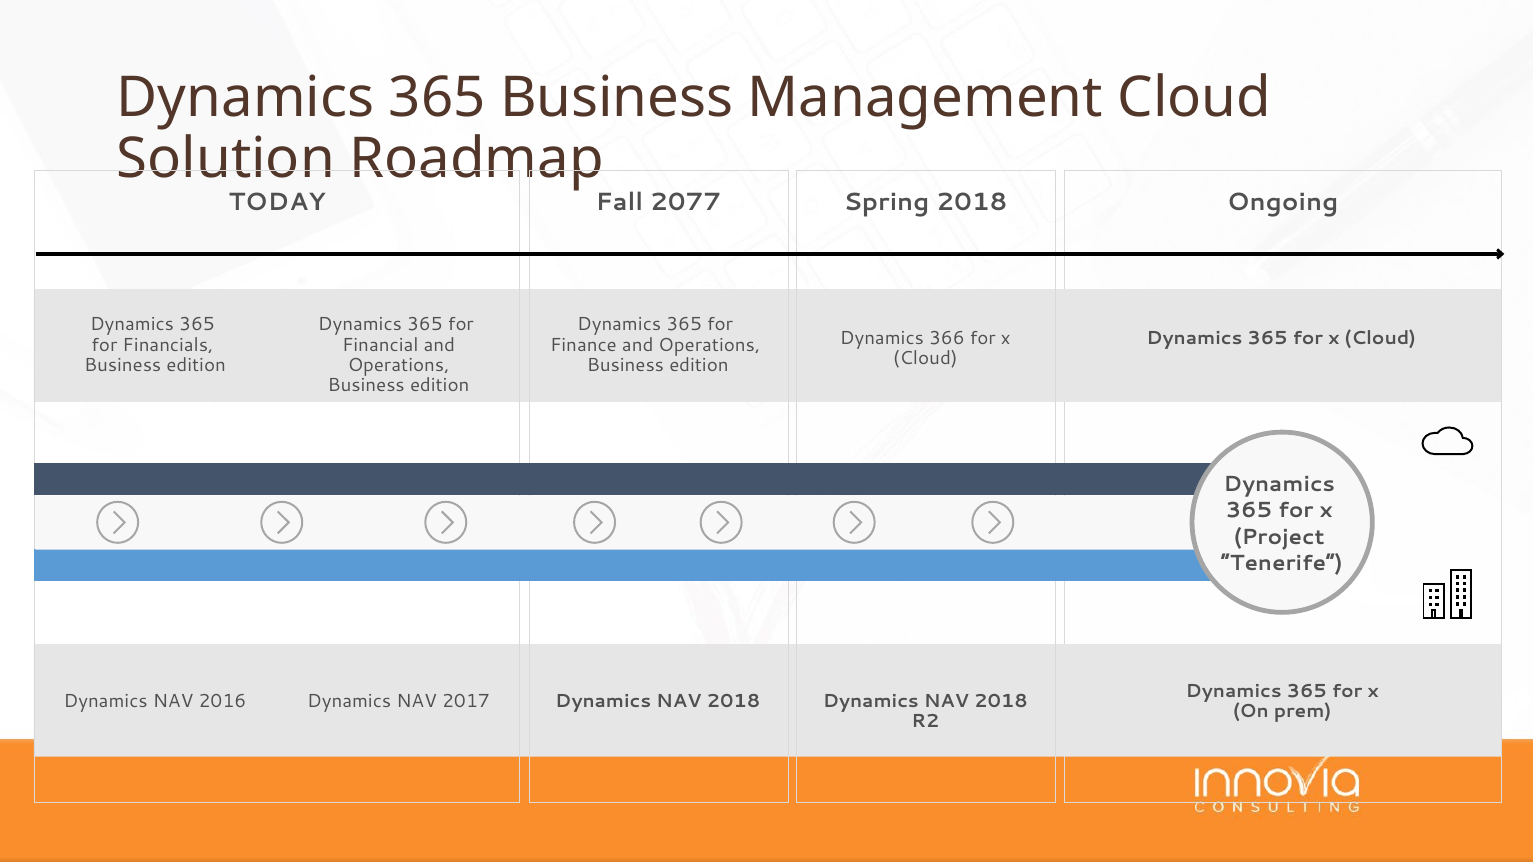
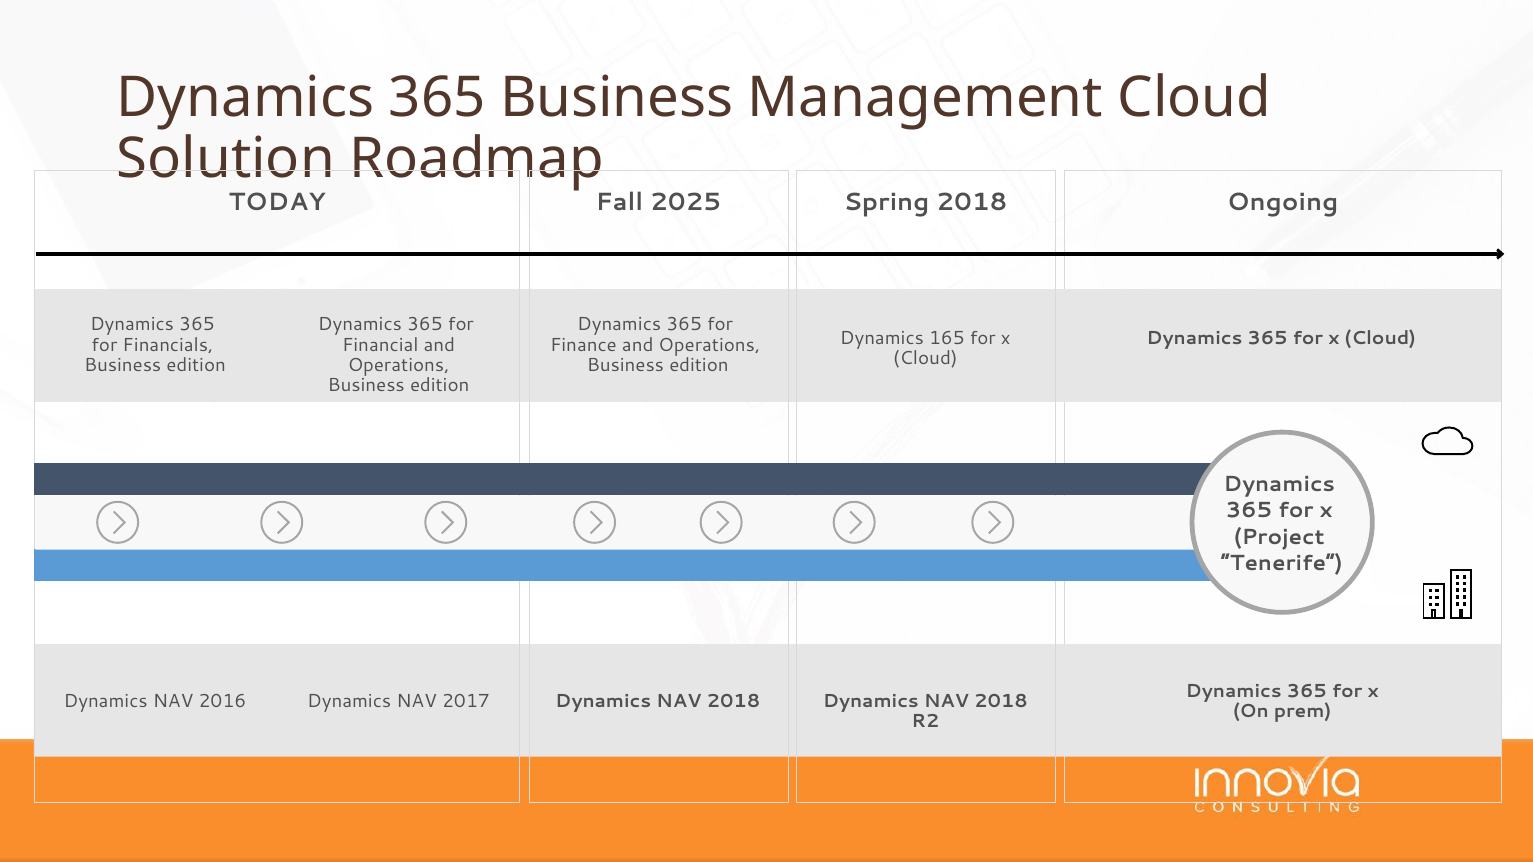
2077: 2077 -> 2025
366: 366 -> 165
